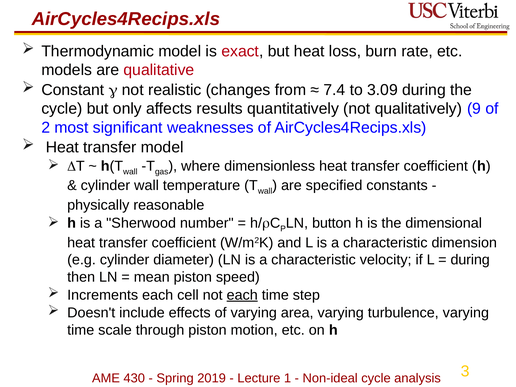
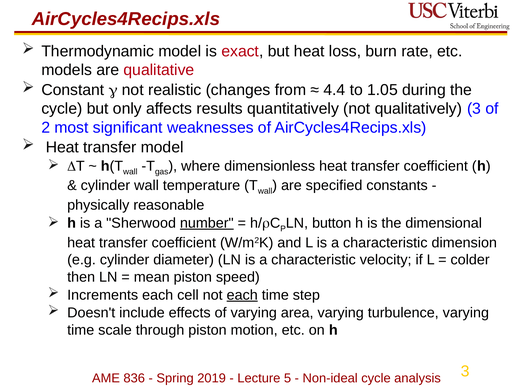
7.4: 7.4 -> 4.4
3.09: 3.09 -> 1.05
qualitatively 9: 9 -> 3
number underline: none -> present
during at (470, 260): during -> colder
430: 430 -> 836
1: 1 -> 5
